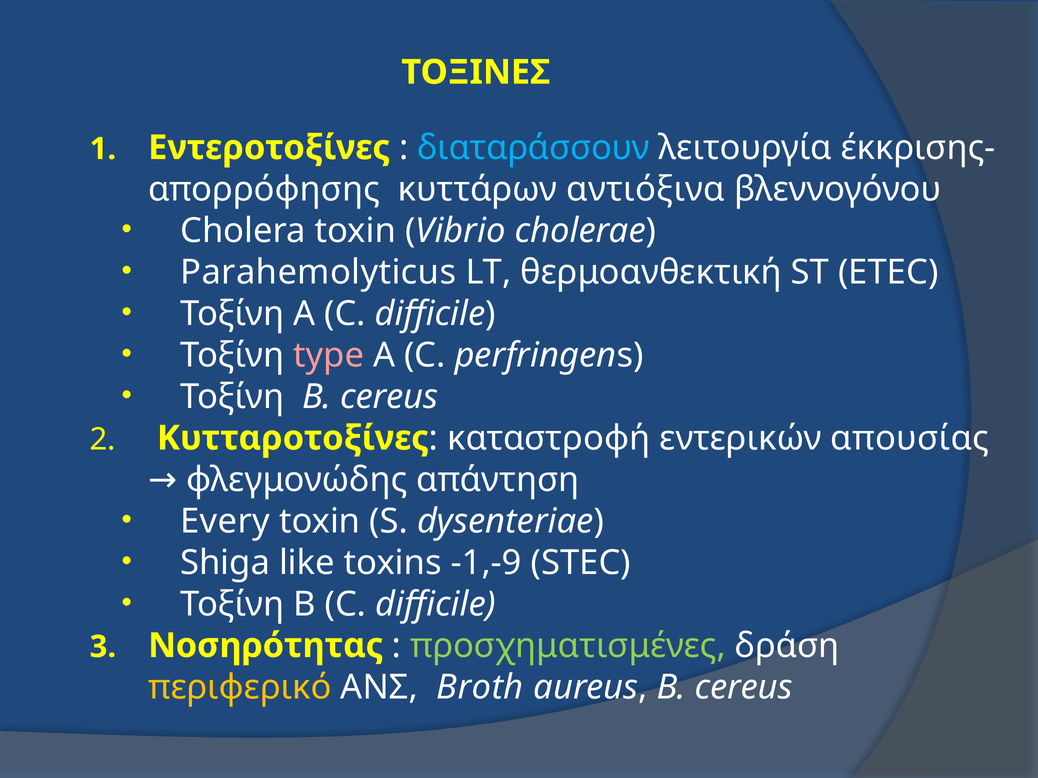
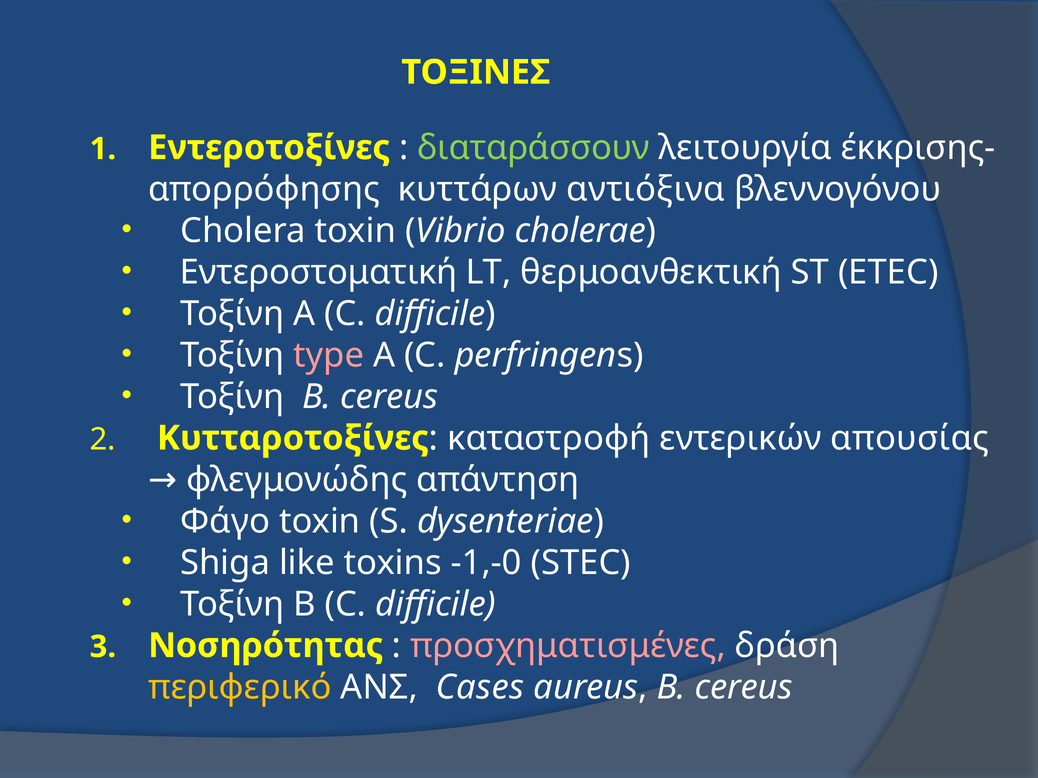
διαταράσσουν colour: light blue -> light green
Parahemolyticus: Parahemolyticus -> Εντεροστοματική
Every: Every -> Φάγο
-1,-9: -1,-9 -> -1,-0
προσχηματισμένες colour: light green -> pink
Broth: Broth -> Cases
